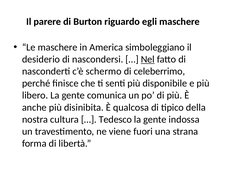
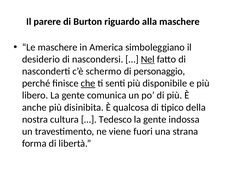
egli: egli -> alla
celeberrimo: celeberrimo -> personaggio
che underline: none -> present
